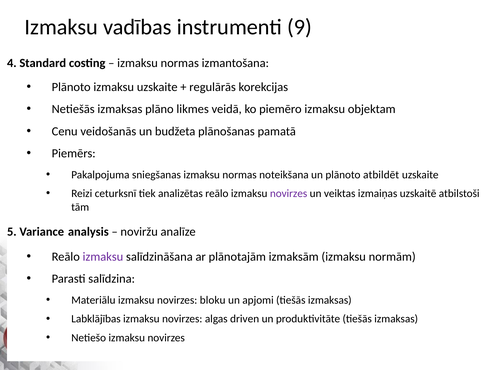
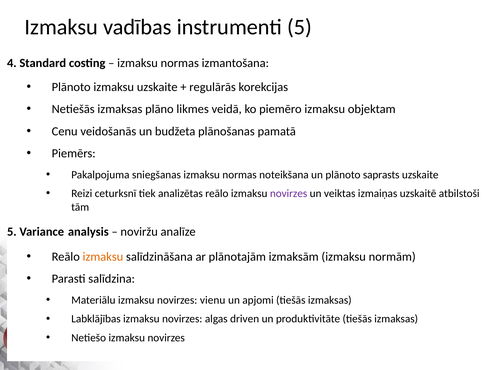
instrumenti 9: 9 -> 5
atbildēt: atbildēt -> saprasts
izmaksu at (103, 257) colour: purple -> orange
bloku: bloku -> vienu
